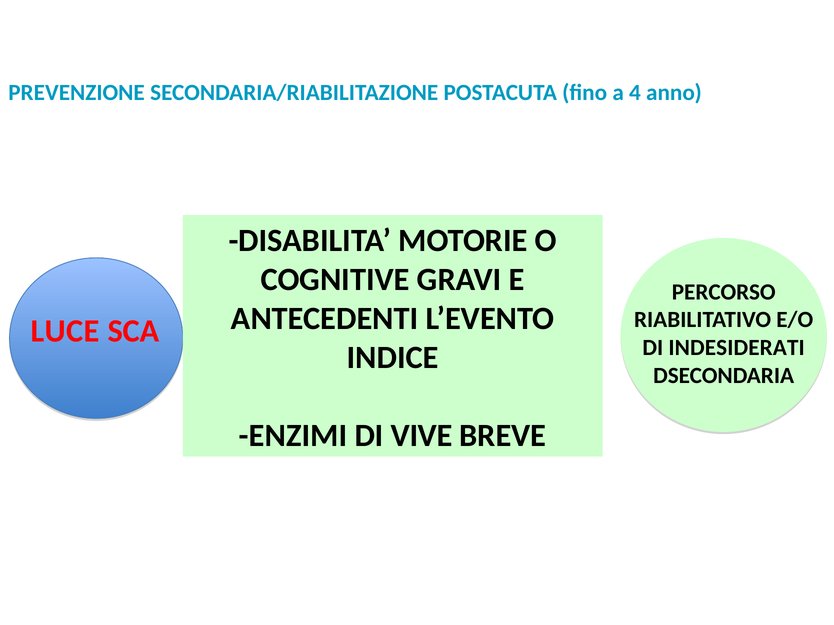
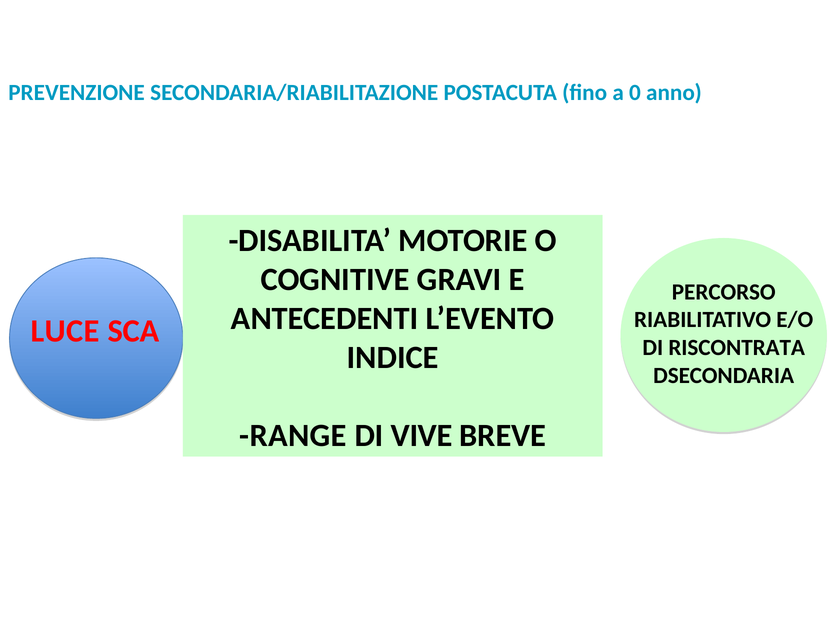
4: 4 -> 0
INDESIDERATI: INDESIDERATI -> RISCONTRATA
ENZIMI: ENZIMI -> RANGE
